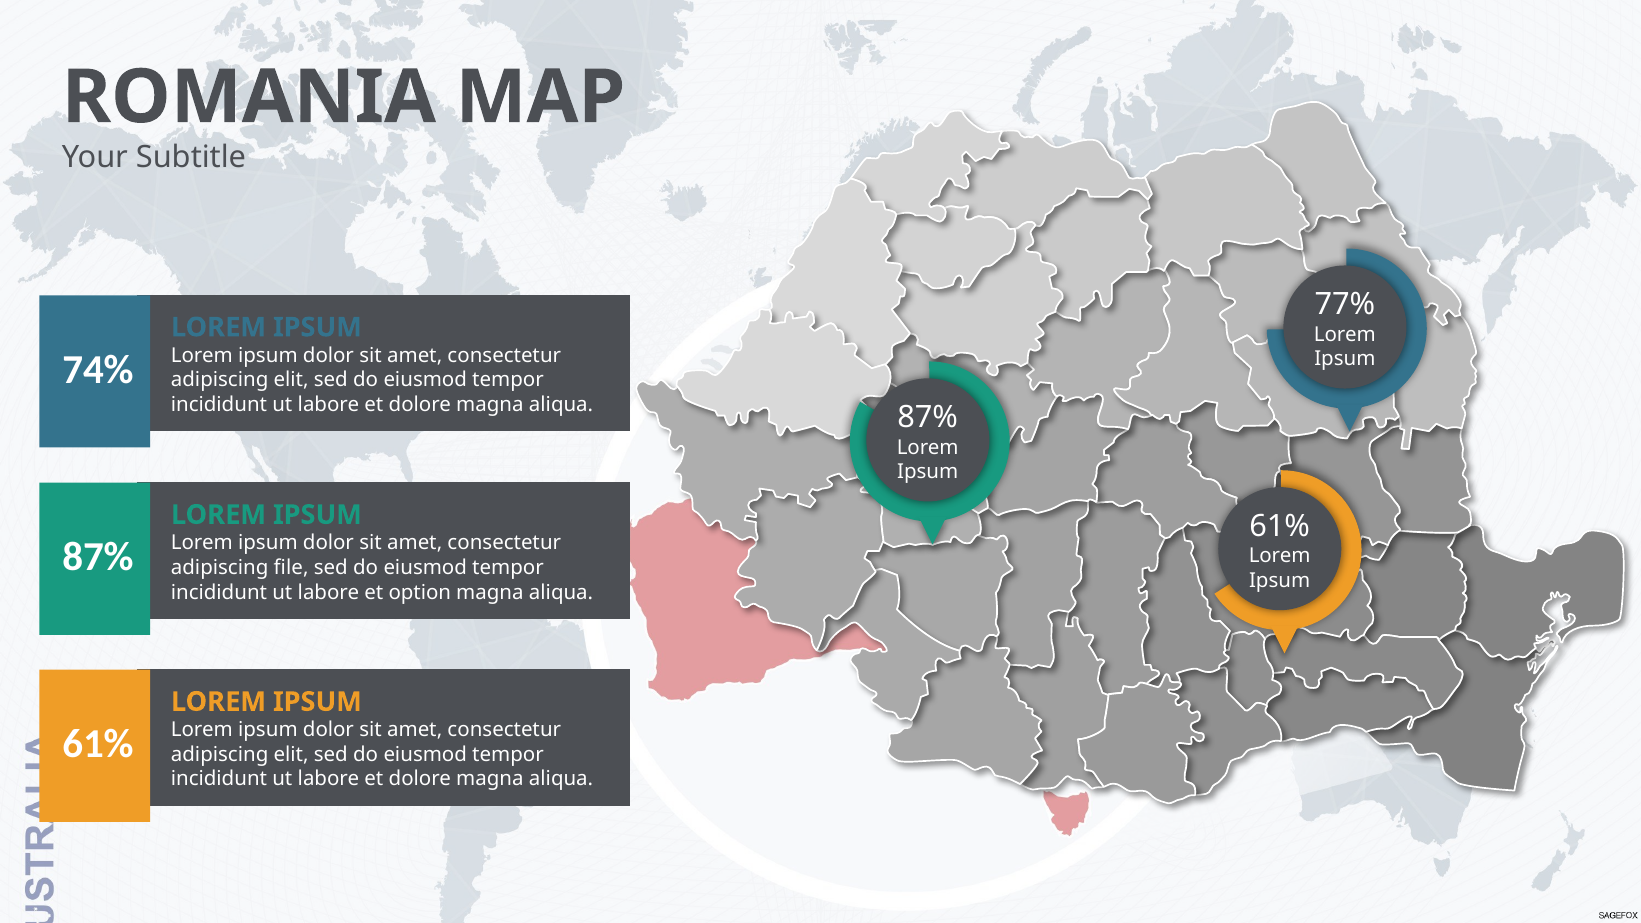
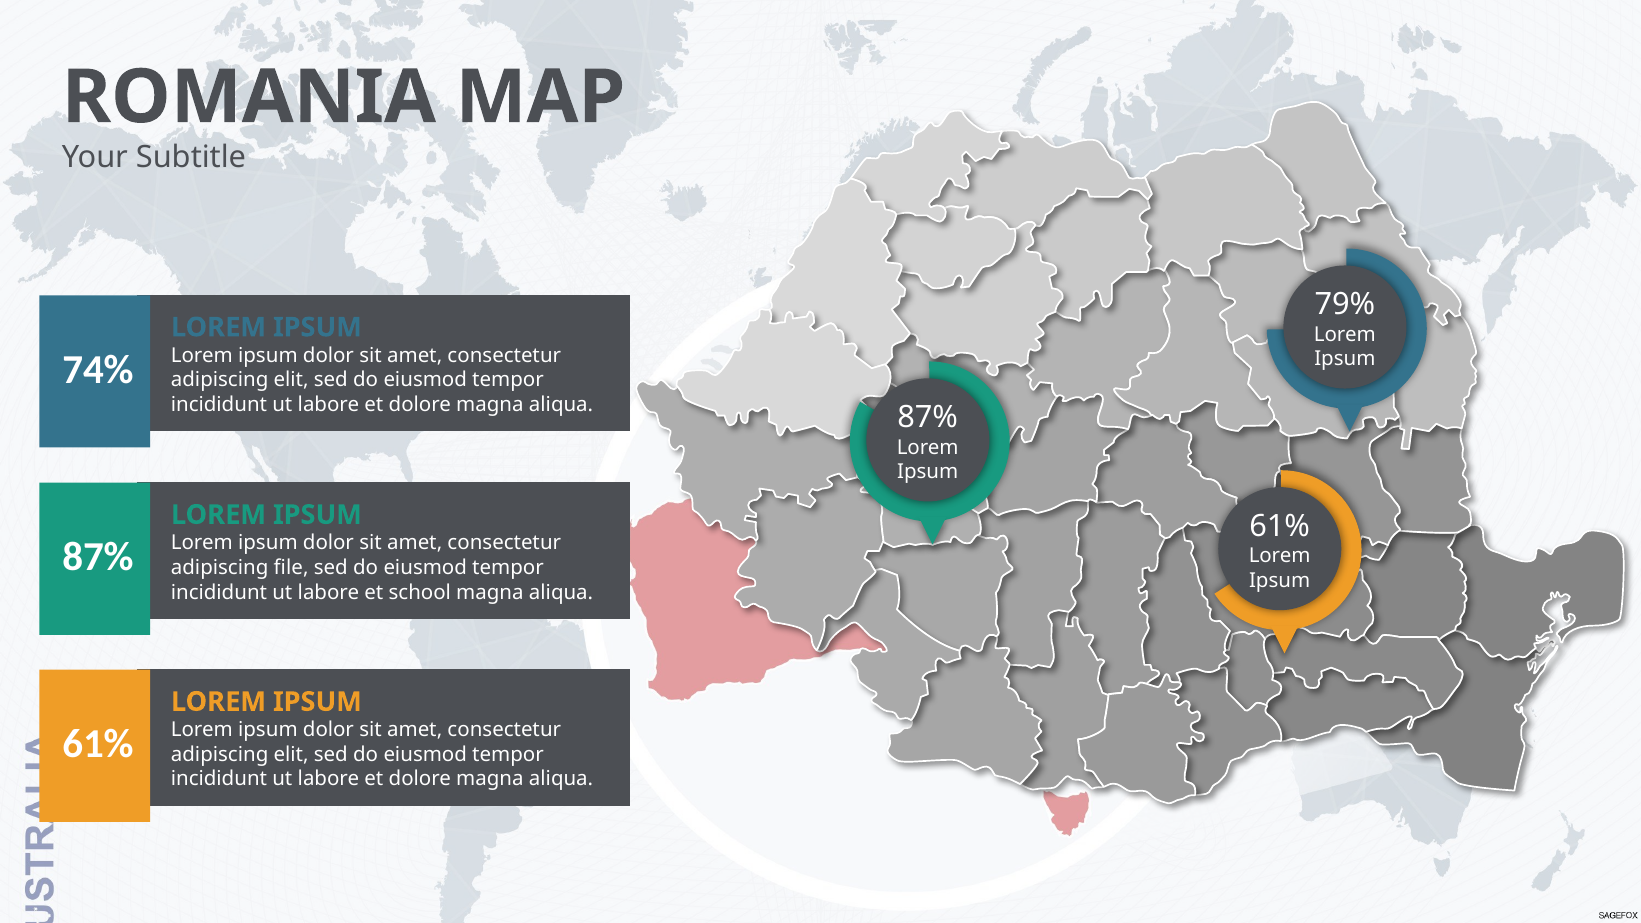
77%: 77% -> 79%
option: option -> school
